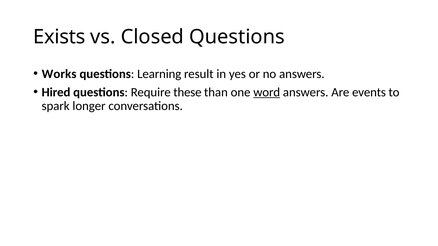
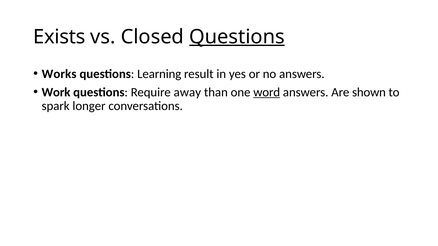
Questions at (237, 37) underline: none -> present
Hired: Hired -> Work
these: these -> away
events: events -> shown
